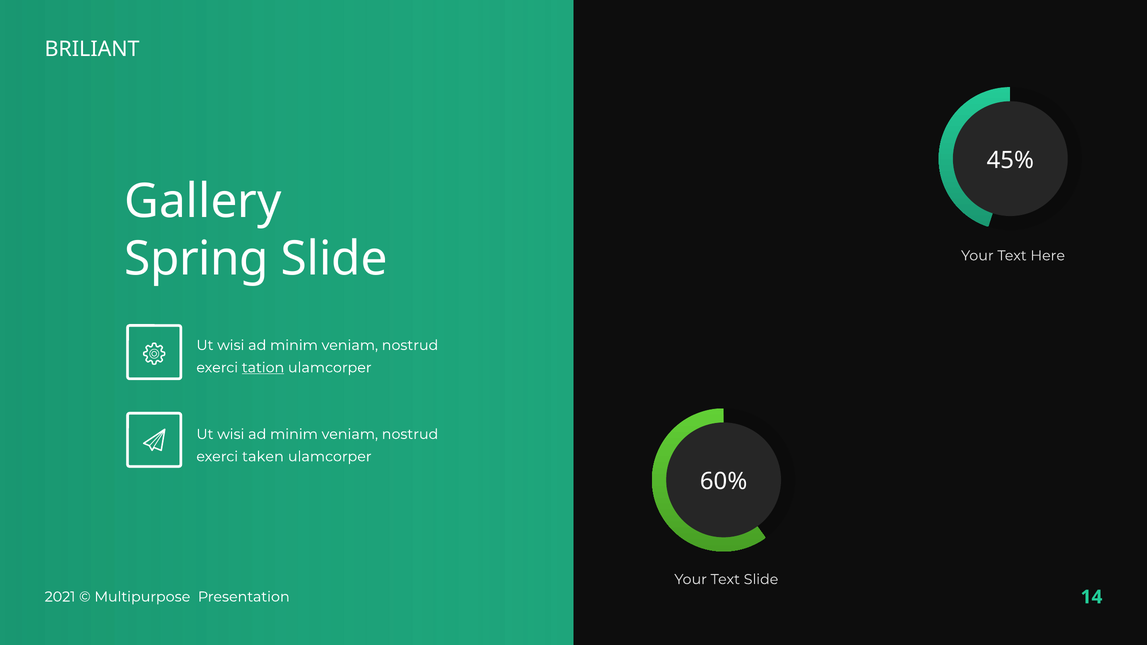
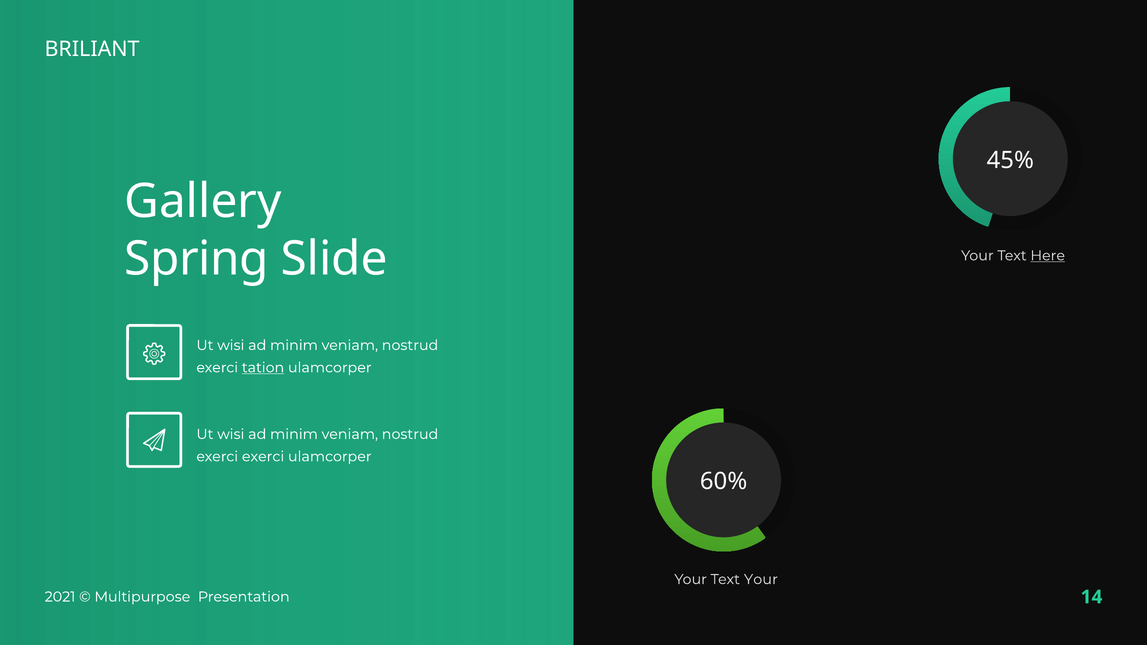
Here underline: none -> present
exerci taken: taken -> exerci
Text Slide: Slide -> Your
